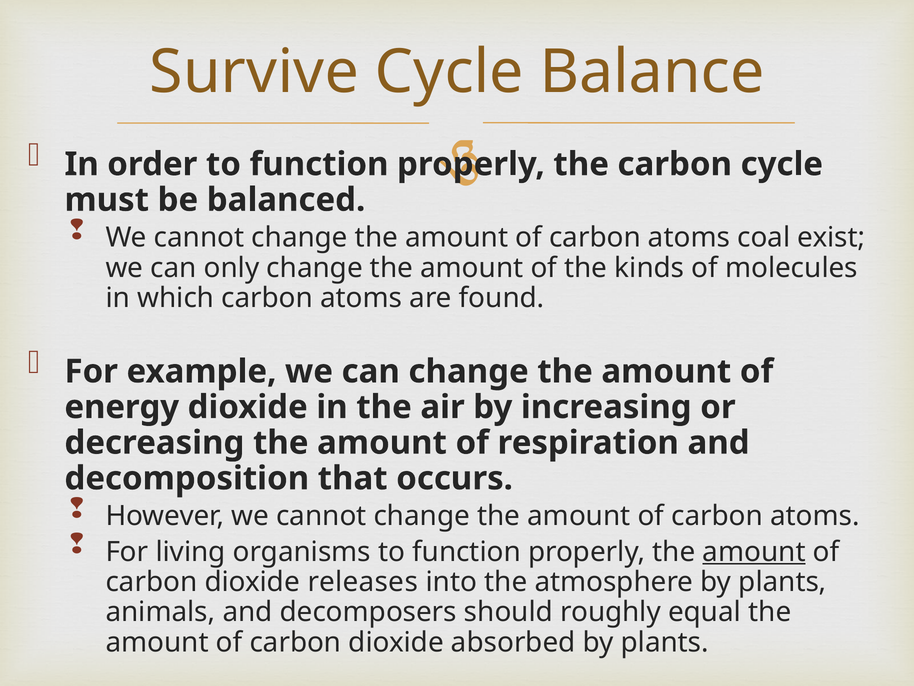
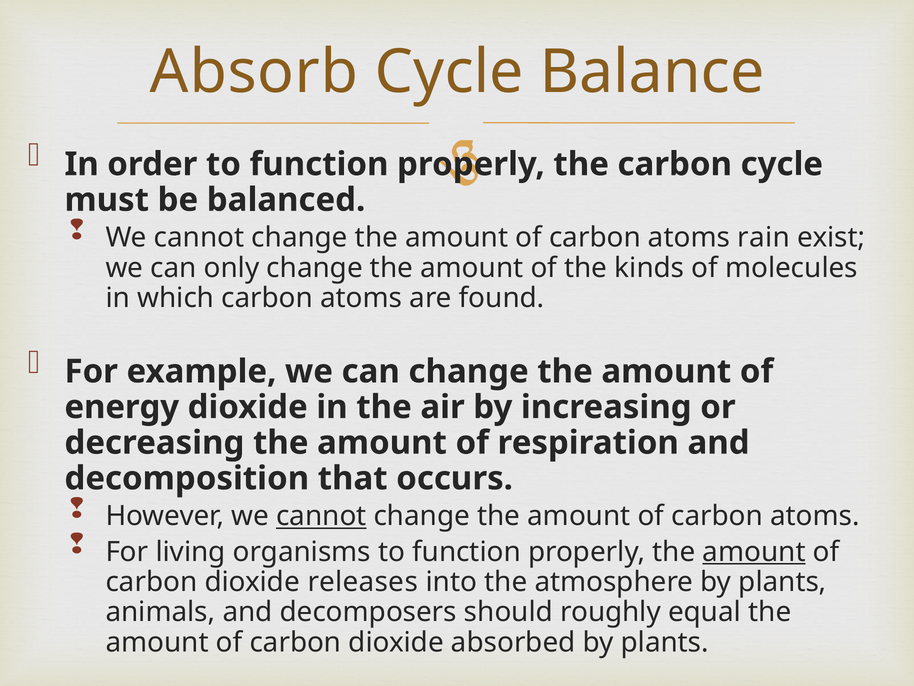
Survive: Survive -> Absorb
coal: coal -> rain
cannot at (321, 516) underline: none -> present
